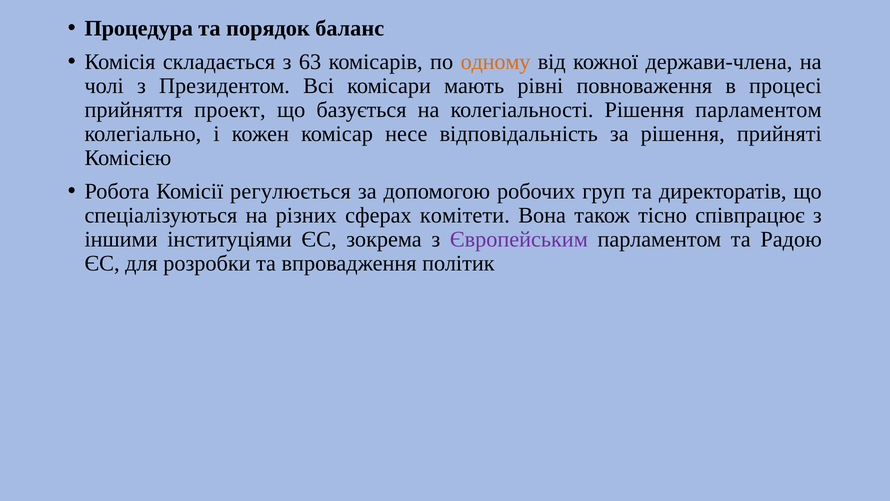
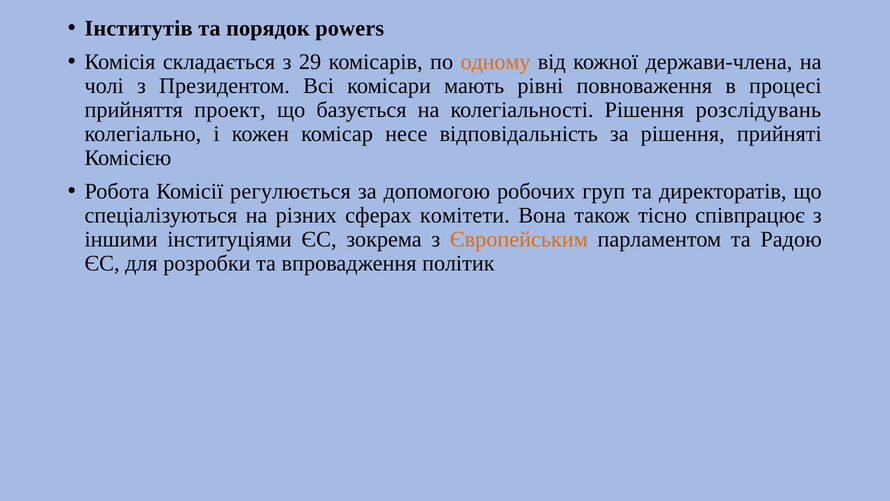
Процедура: Процедура -> Інститутів
баланс: баланс -> powers
63: 63 -> 29
Рішення парламентом: парламентом -> розслідувань
Європейським colour: purple -> orange
